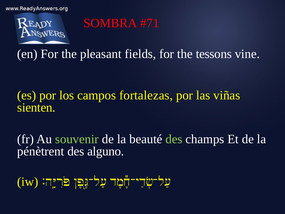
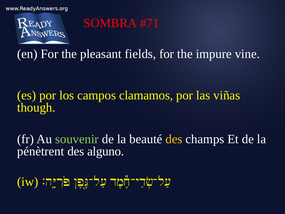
tessons: tessons -> impure
fortalezas: fortalezas -> clamamos
sienten: sienten -> though
des at (174, 139) colour: light green -> yellow
